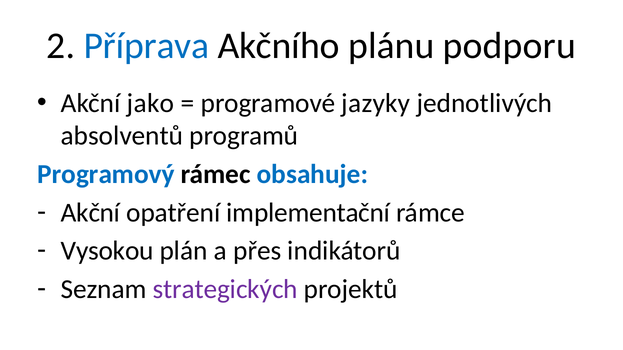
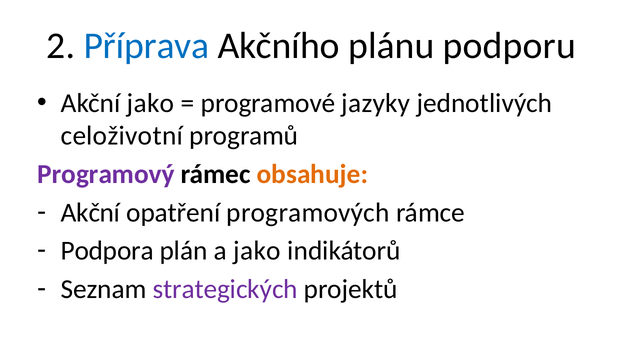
absolventů: absolventů -> celoživotní
Programový colour: blue -> purple
obsahuje colour: blue -> orange
implementační: implementační -> programových
Vysokou: Vysokou -> Podpora
a přes: přes -> jako
